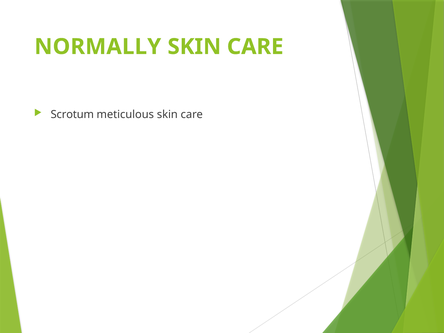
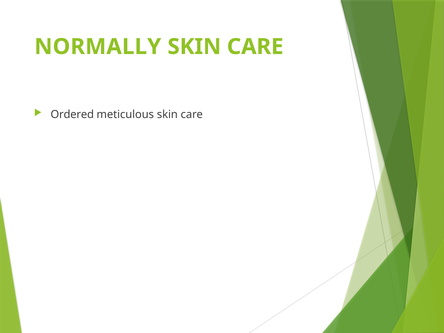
Scrotum: Scrotum -> Ordered
